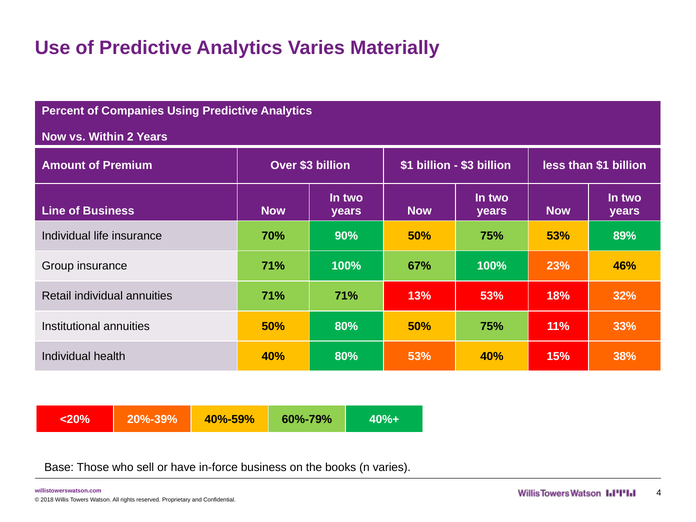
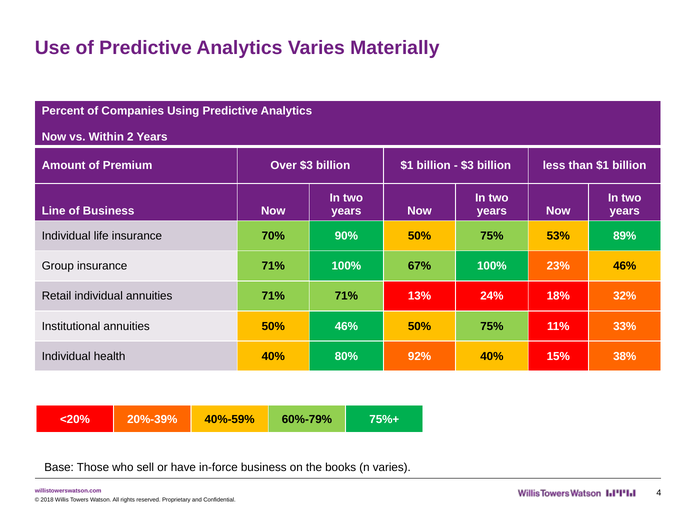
13% 53%: 53% -> 24%
50% 80%: 80% -> 46%
80% 53%: 53% -> 92%
40%+: 40%+ -> 75%+
